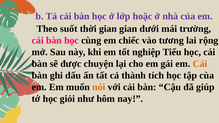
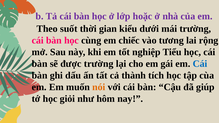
gian gian: gian -> kiểu
được chuyện: chuyện -> trường
Cái at (200, 64) colour: orange -> blue
